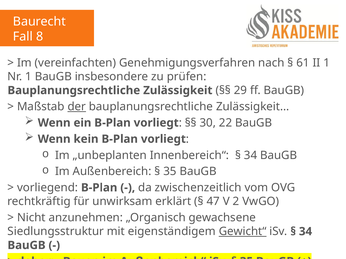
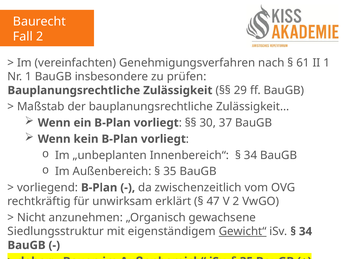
Fall 8: 8 -> 2
der underline: present -> none
22: 22 -> 37
